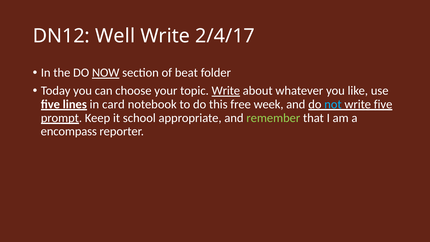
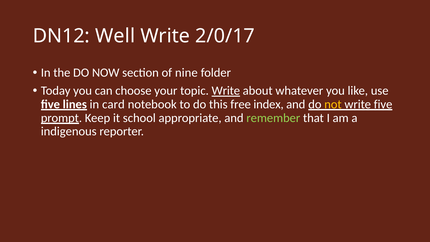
2/4/17: 2/4/17 -> 2/0/17
NOW underline: present -> none
beat: beat -> nine
week: week -> index
not colour: light blue -> yellow
encompass: encompass -> indigenous
